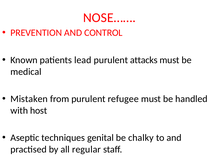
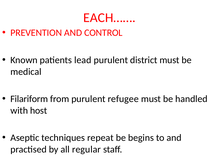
NOSE……: NOSE…… -> EACH……
attacks: attacks -> district
Mistaken: Mistaken -> Filariform
genital: genital -> repeat
chalky: chalky -> begins
